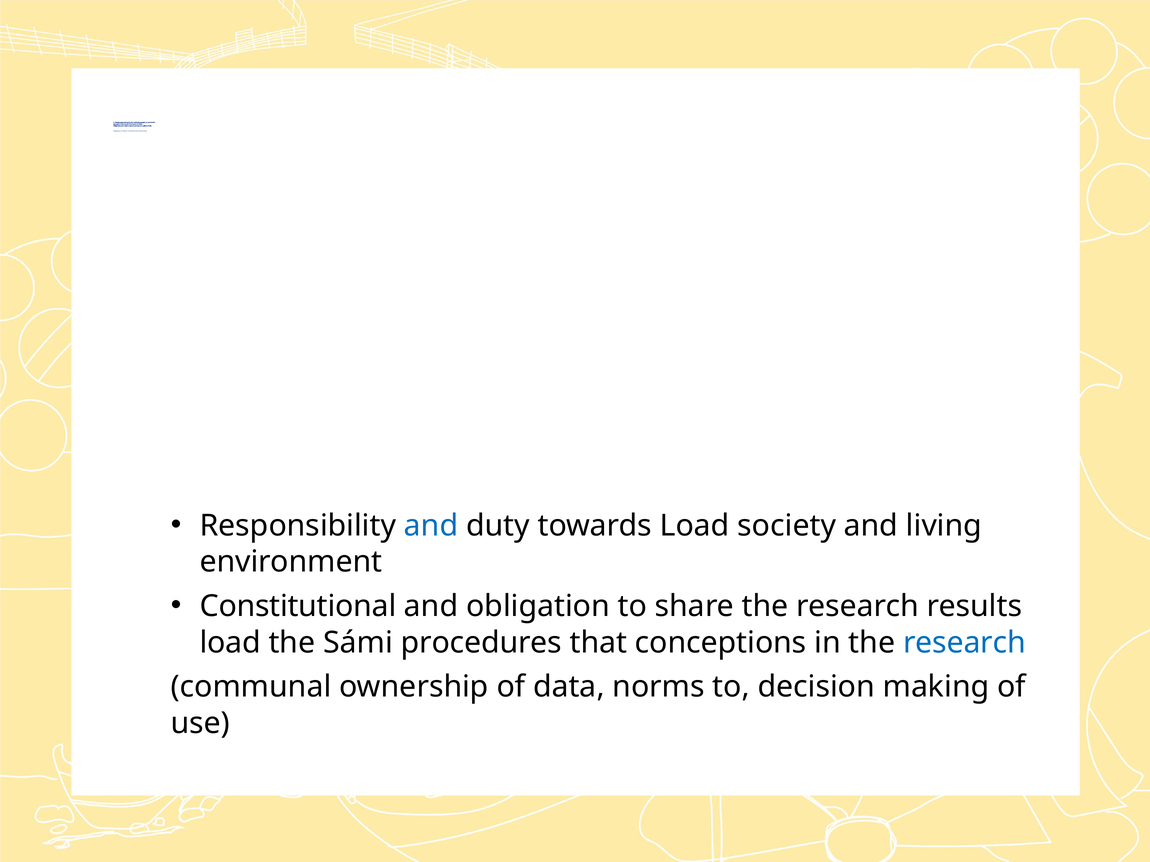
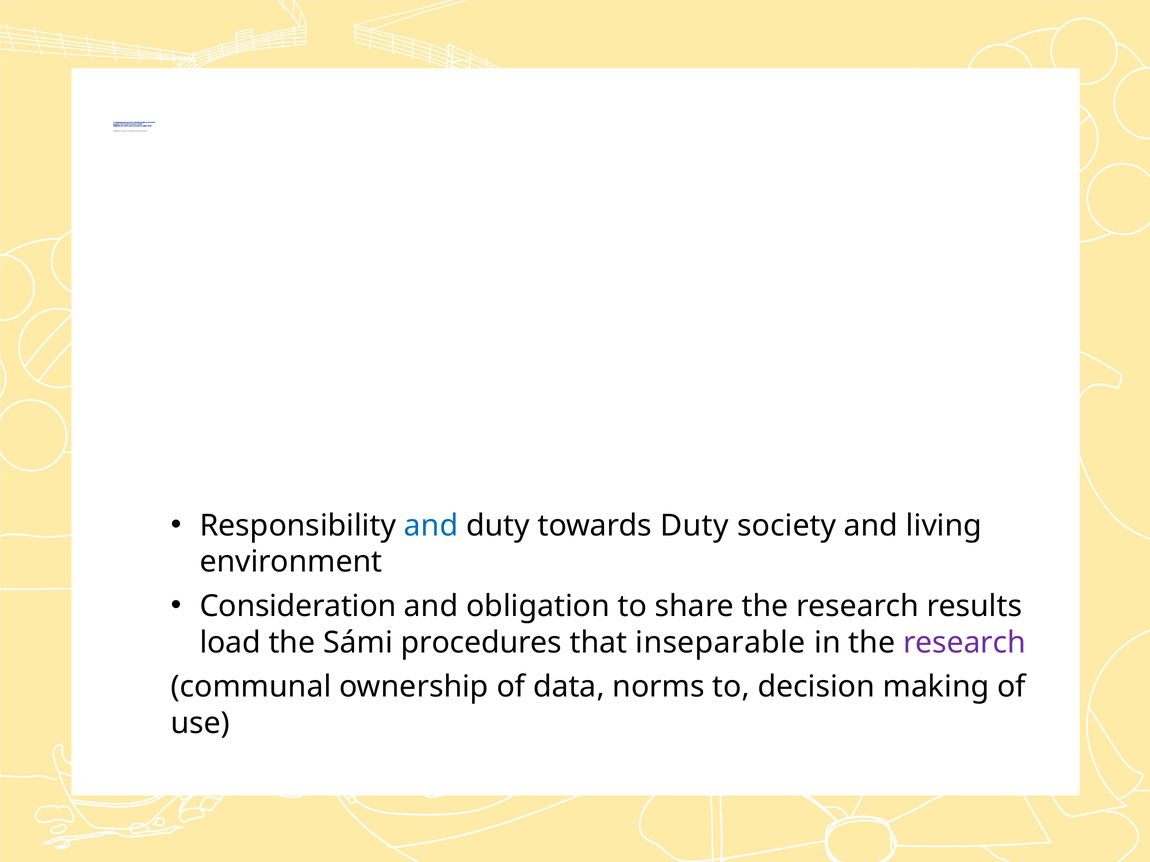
towards Load: Load -> Duty
Constitutional: Constitutional -> Consideration
conceptions: conceptions -> inseparable
research at (964, 643) colour: blue -> purple
